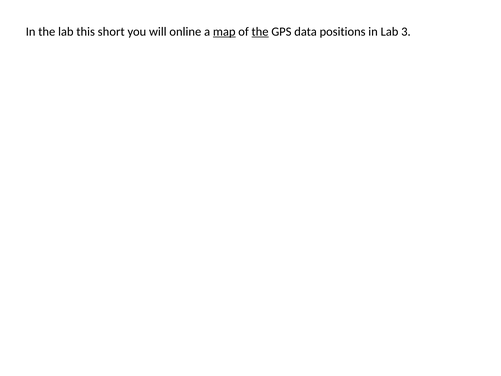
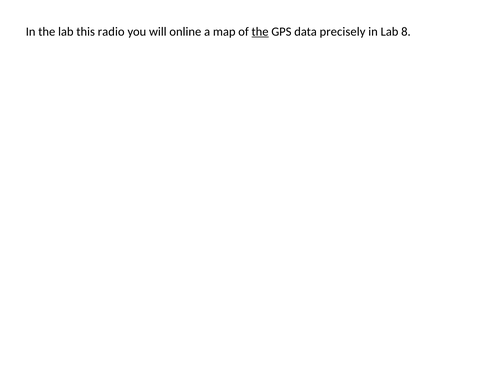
short: short -> radio
map underline: present -> none
positions: positions -> precisely
3: 3 -> 8
